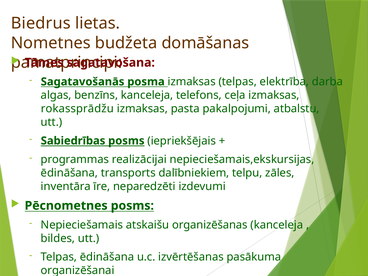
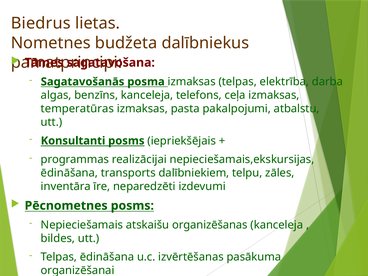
domāšanas: domāšanas -> dalībniekus
rokassprādžu: rokassprādžu -> temperatūras
Sabiedrības: Sabiedrības -> Konsultanti
